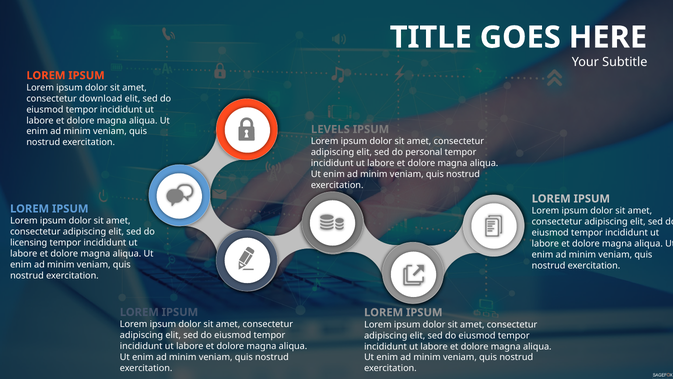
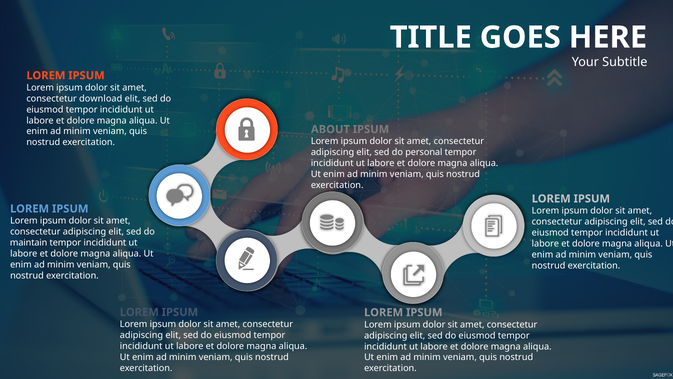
LEVELS: LEVELS -> ABOUT
licensing: licensing -> maintain
